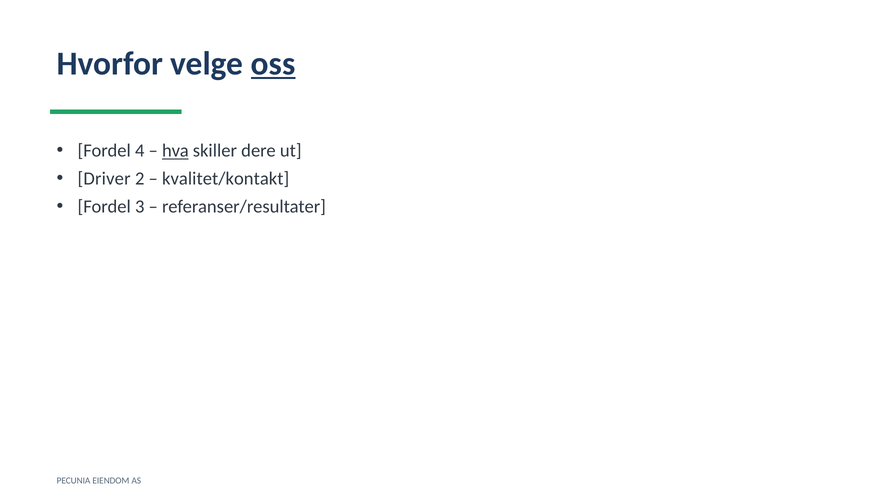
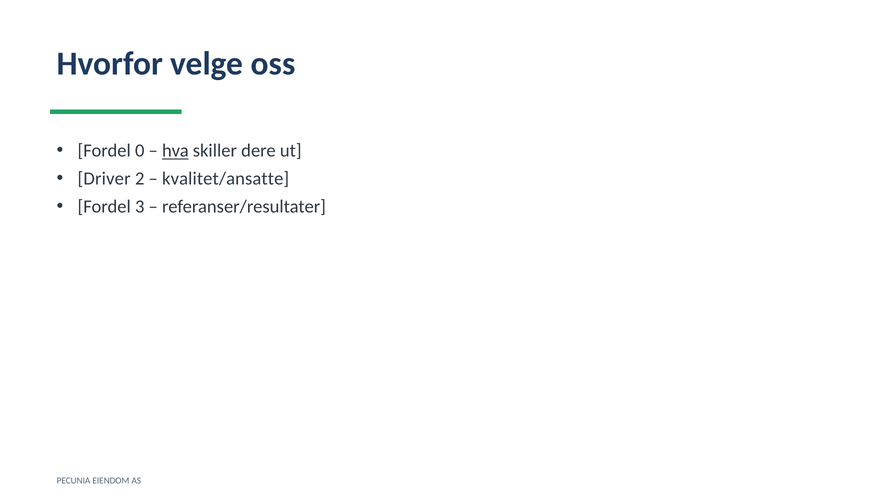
oss underline: present -> none
4: 4 -> 0
kvalitet/kontakt: kvalitet/kontakt -> kvalitet/ansatte
